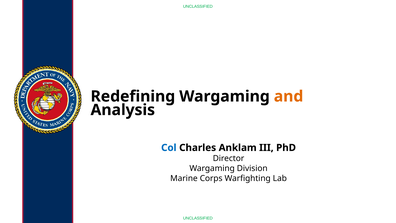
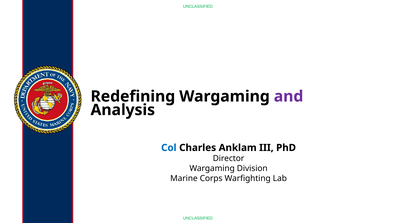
and colour: orange -> purple
